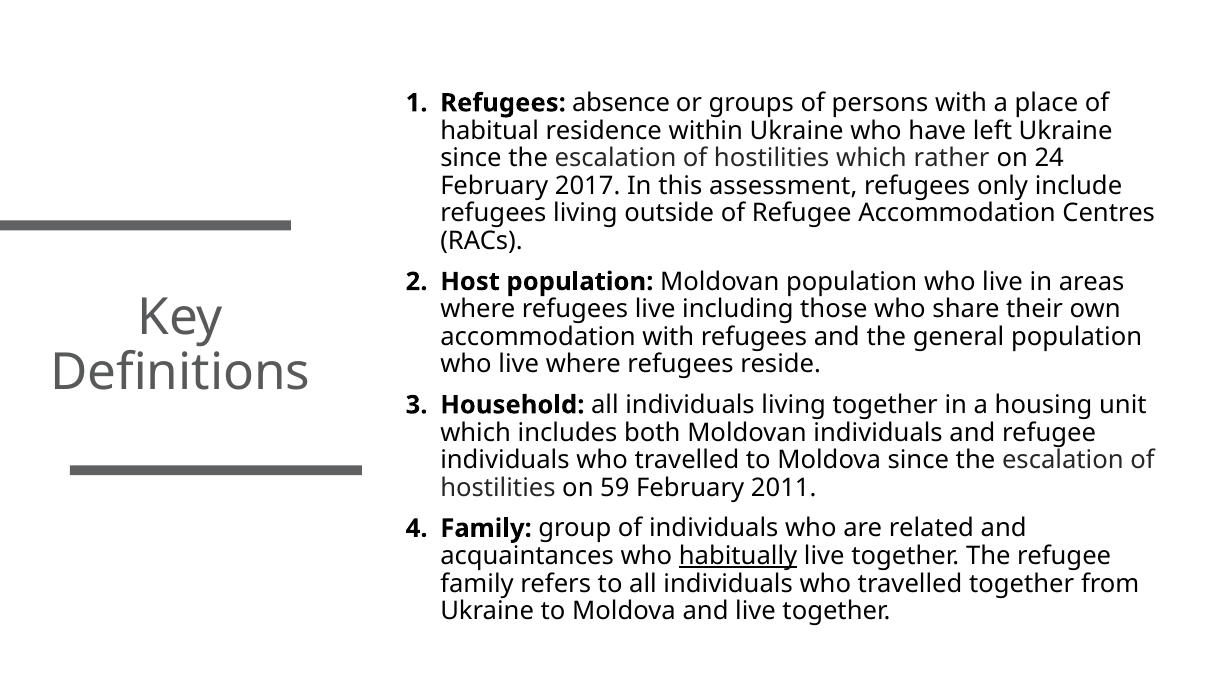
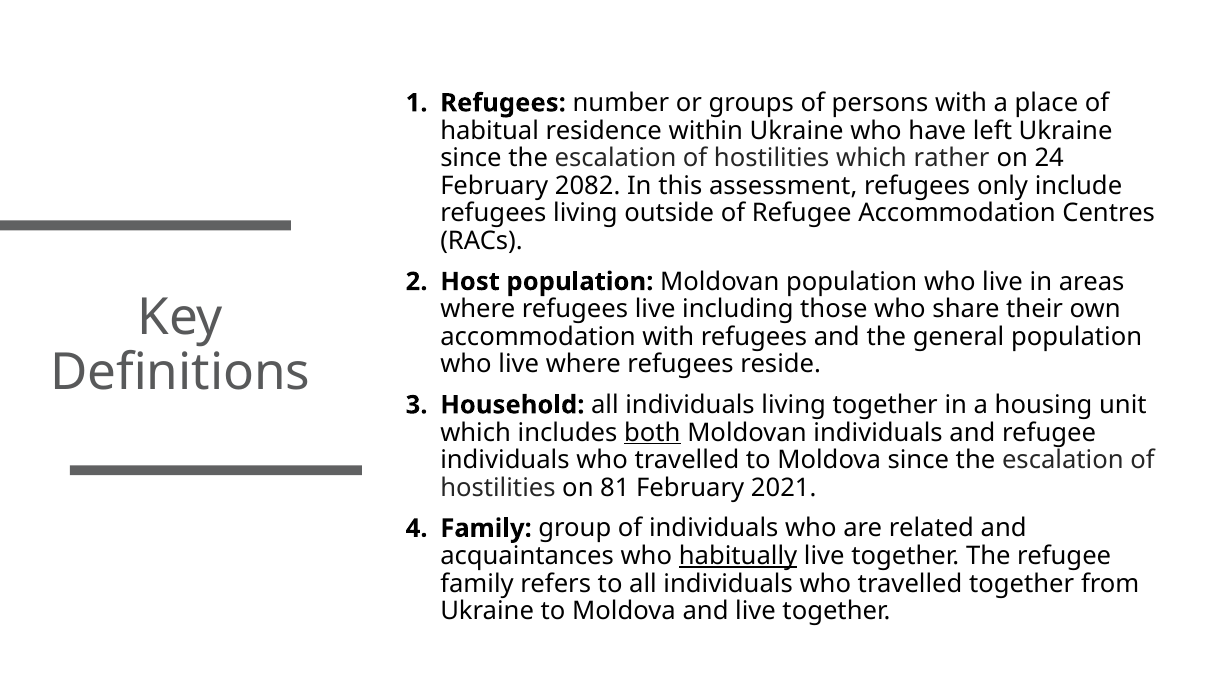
absence: absence -> number
2017: 2017 -> 2082
both underline: none -> present
59: 59 -> 81
2011: 2011 -> 2021
